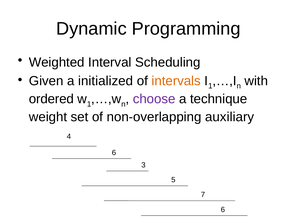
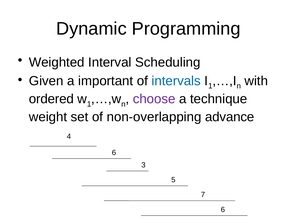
initialized: initialized -> important
intervals colour: orange -> blue
auxiliary: auxiliary -> advance
